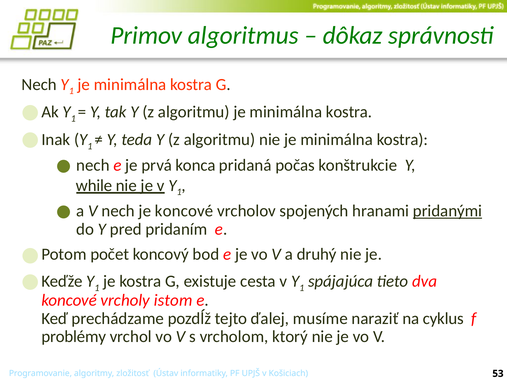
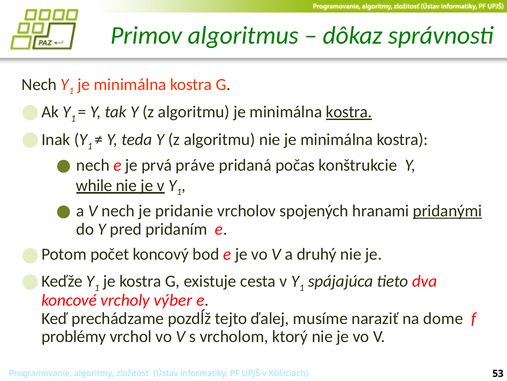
kostra at (349, 112) underline: none -> present
konca: konca -> práve
je koncové: koncové -> pridanie
istom: istom -> výber
cyklus: cyklus -> dome
